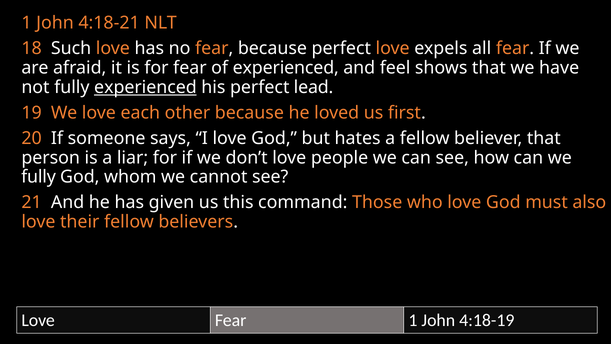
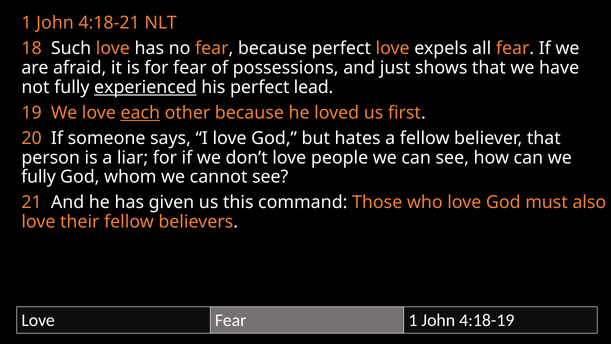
of experienced: experienced -> possessions
feel: feel -> just
each underline: none -> present
